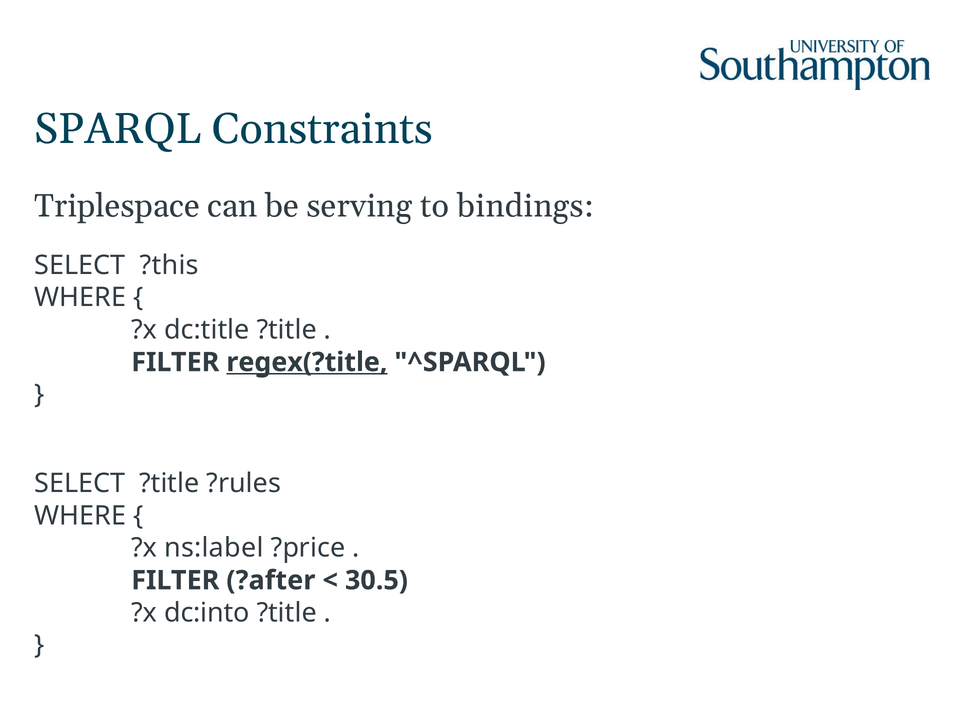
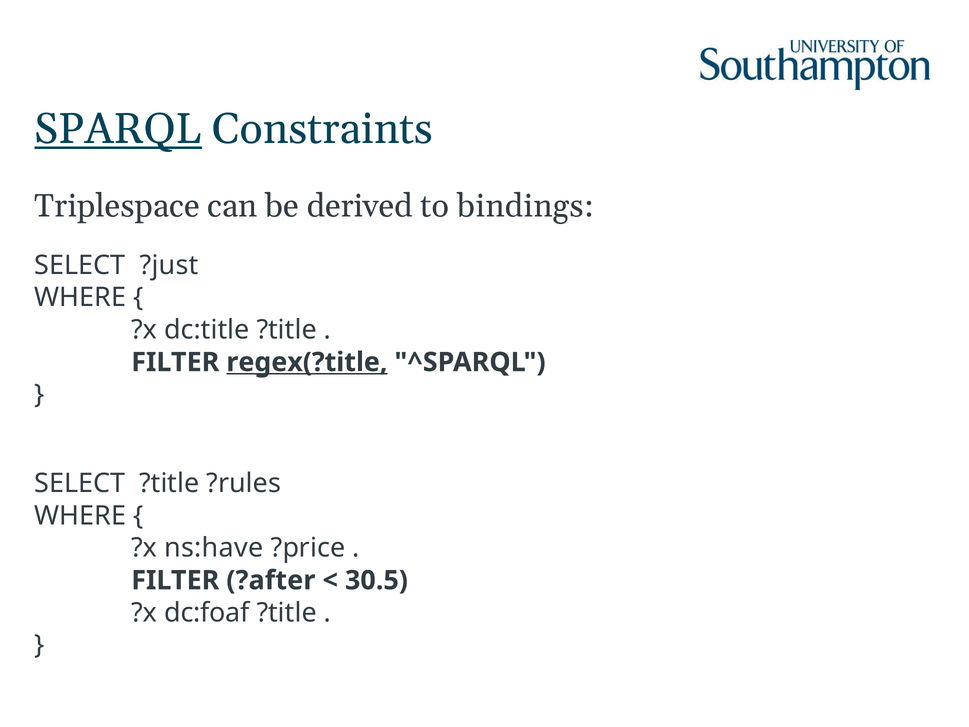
SPARQL underline: none -> present
serving: serving -> derived
?this: ?this -> ?just
ns:label: ns:label -> ns:have
dc:into: dc:into -> dc:foaf
